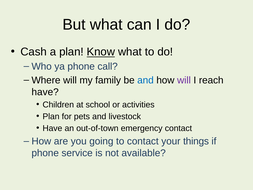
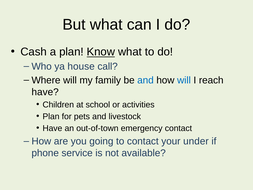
ya phone: phone -> house
will at (184, 80) colour: purple -> blue
things: things -> under
